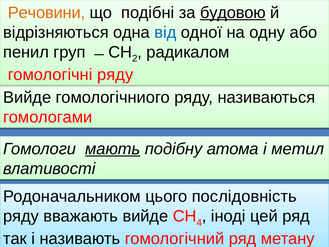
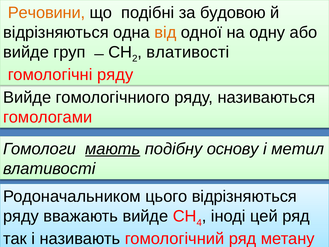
будовою underline: present -> none
від colour: blue -> orange
пенил at (26, 52): пенил -> вийде
радикалом at (188, 52): радикалом -> влативості
атома: атома -> основу
цього послідовність: послідовність -> відрізняються
